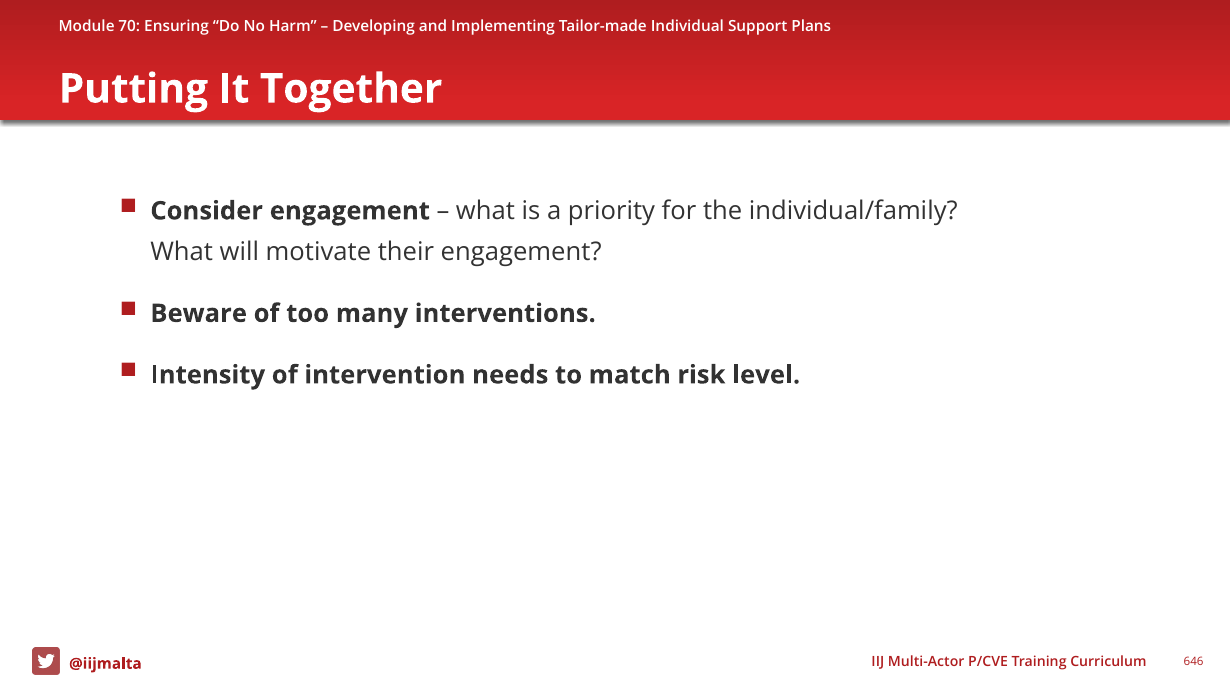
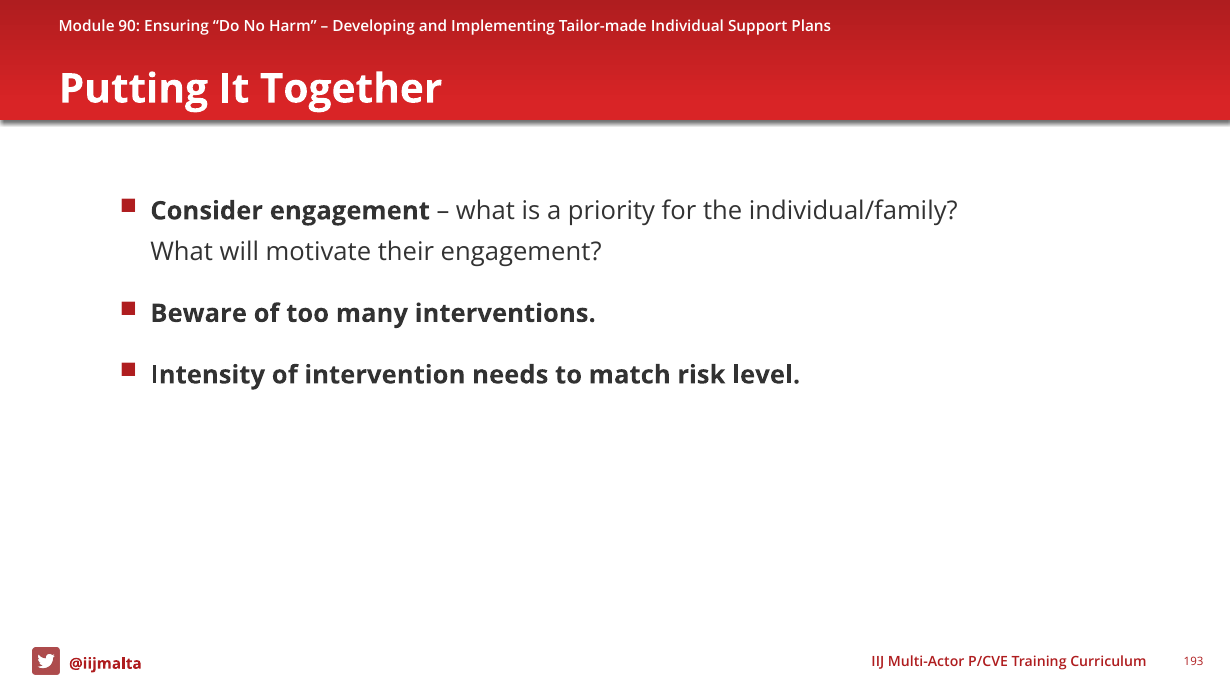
70: 70 -> 90
646: 646 -> 193
